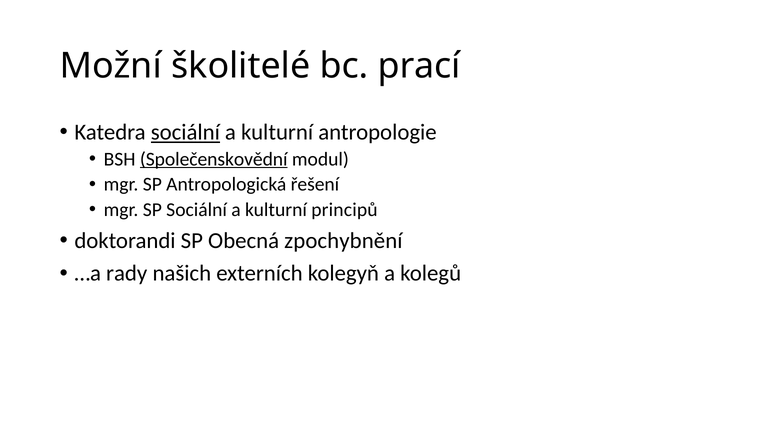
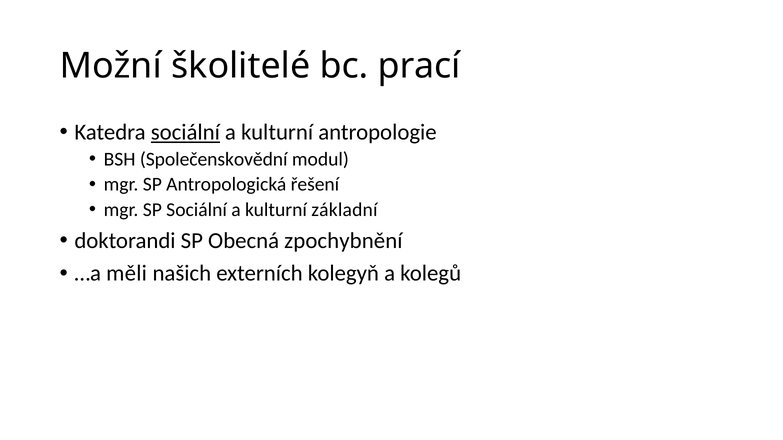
Společenskovědní underline: present -> none
principů: principů -> základní
rady: rady -> měli
